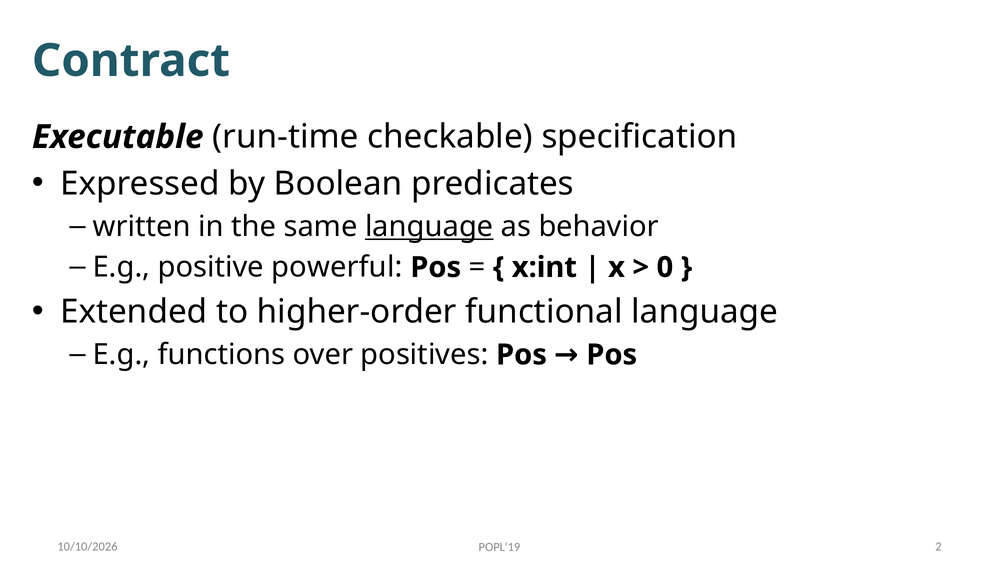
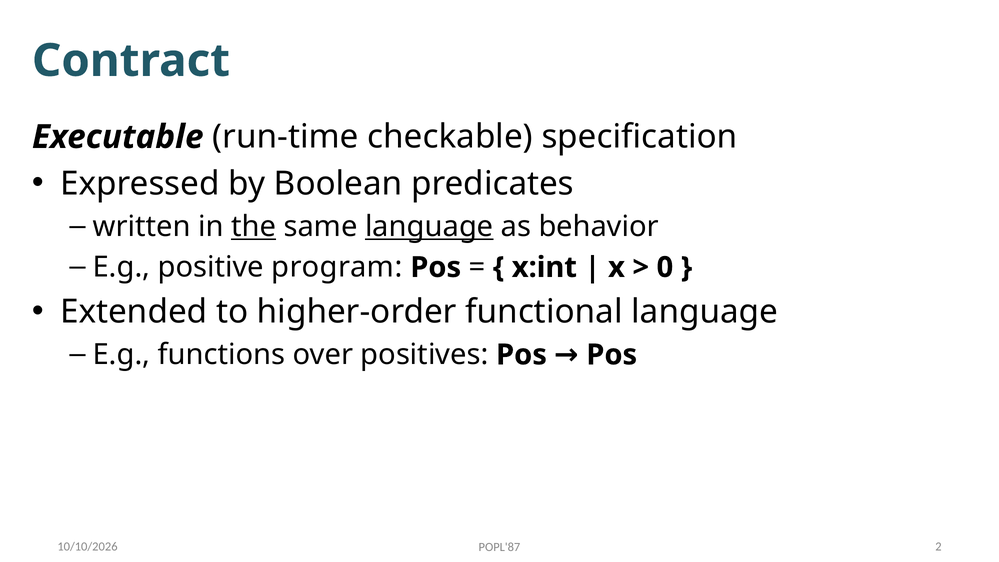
the underline: none -> present
powerful: powerful -> program
POPL'19: POPL'19 -> POPL'87
